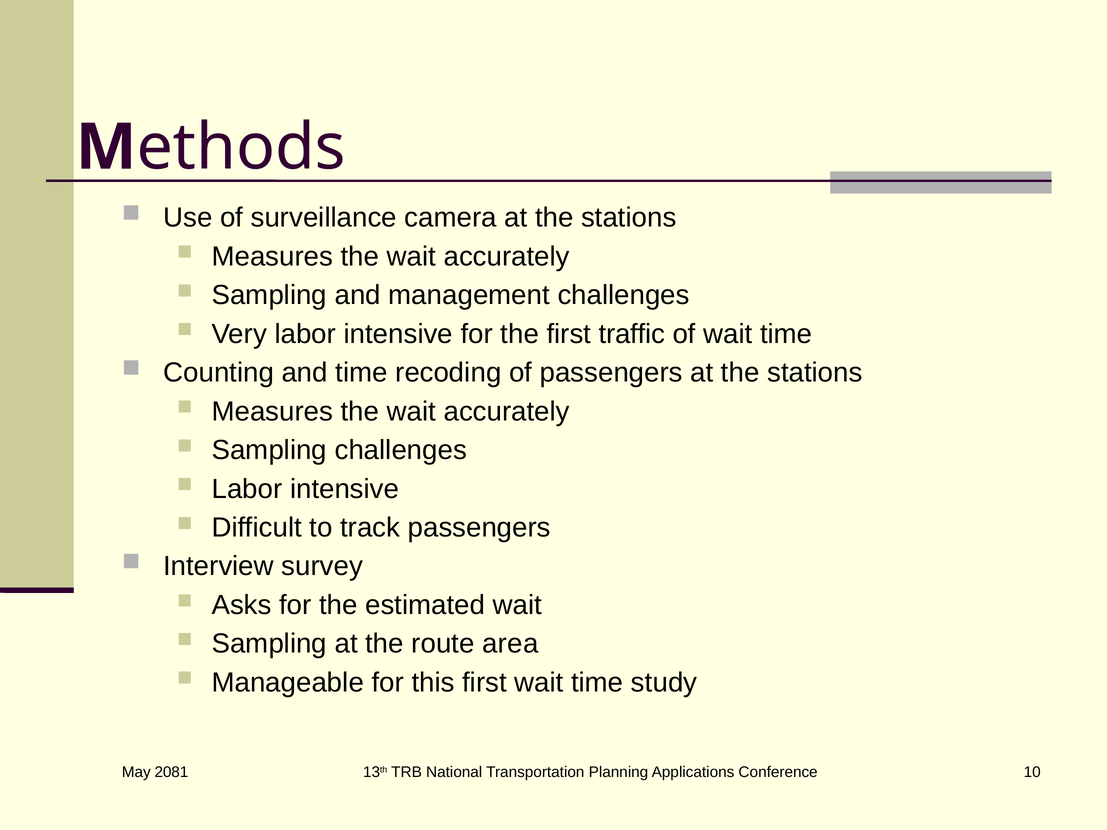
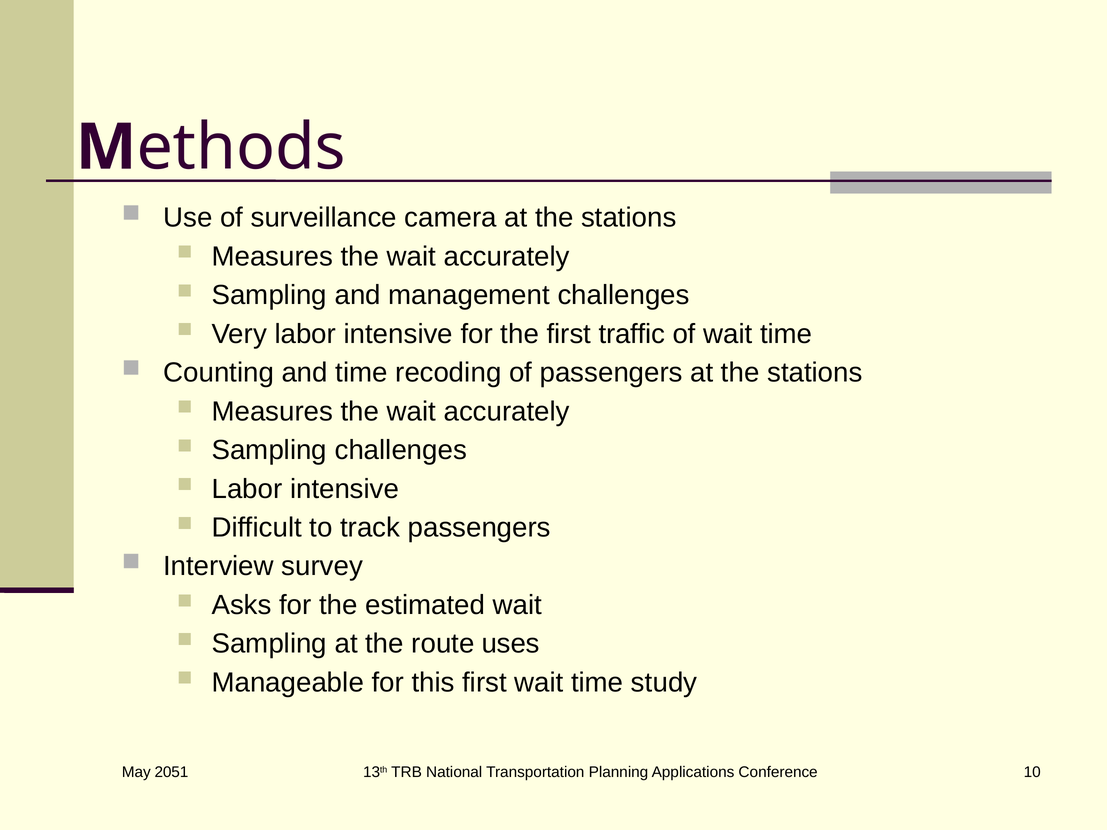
area: area -> uses
2081: 2081 -> 2051
